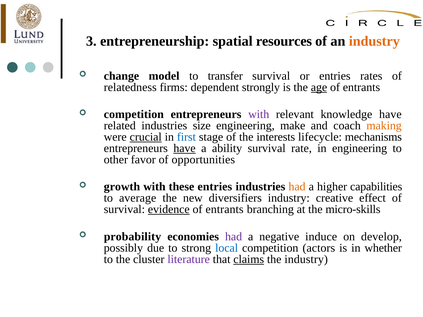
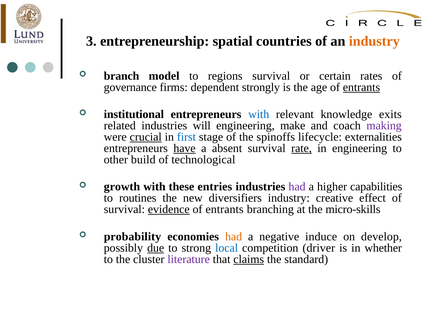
resources: resources -> countries
change: change -> branch
transfer: transfer -> regions
or entries: entries -> certain
relatedness: relatedness -> governance
age underline: present -> none
entrants at (361, 87) underline: none -> present
competition at (134, 114): competition -> institutional
with at (259, 114) colour: purple -> blue
knowledge have: have -> exits
size: size -> will
making colour: orange -> purple
interests: interests -> spinoffs
mechanisms: mechanisms -> externalities
ability: ability -> absent
rate underline: none -> present
favor: favor -> build
opportunities: opportunities -> technological
had at (297, 187) colour: orange -> purple
average: average -> routines
had at (234, 237) colour: purple -> orange
due underline: none -> present
actors: actors -> driver
the industry: industry -> standard
